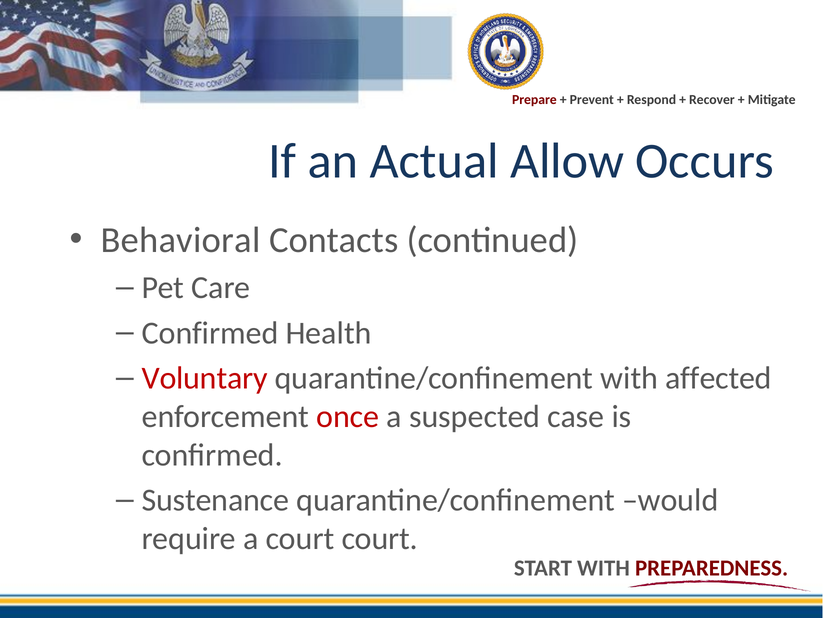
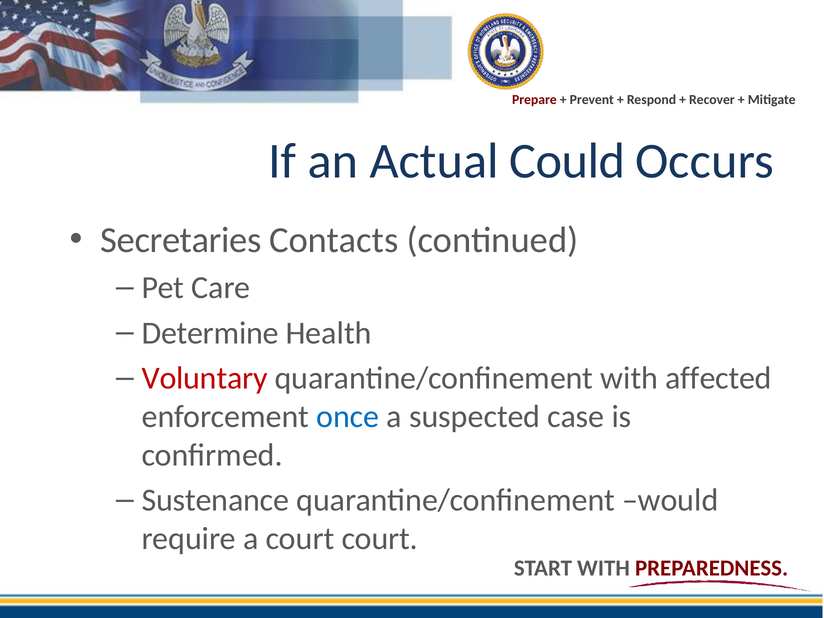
Allow: Allow -> Could
Behavioral: Behavioral -> Secretaries
Confirmed at (210, 333): Confirmed -> Determine
once colour: red -> blue
